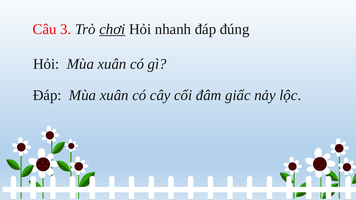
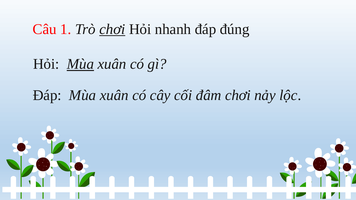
3: 3 -> 1
Mùa at (80, 64) underline: none -> present
đâm giấc: giấc -> chơi
